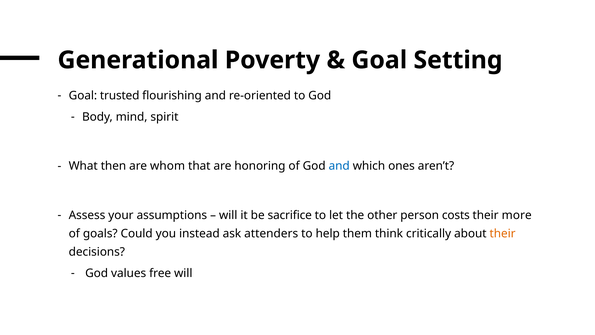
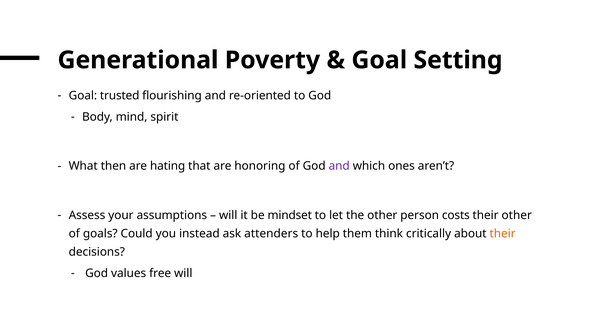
whom: whom -> hating
and at (339, 166) colour: blue -> purple
sacrifice: sacrifice -> mindset
their more: more -> other
